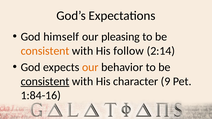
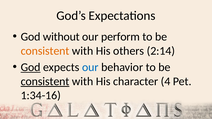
himself: himself -> without
pleasing: pleasing -> perform
follow: follow -> others
God at (31, 67) underline: none -> present
our at (90, 67) colour: orange -> blue
9: 9 -> 4
1:84-16: 1:84-16 -> 1:34-16
